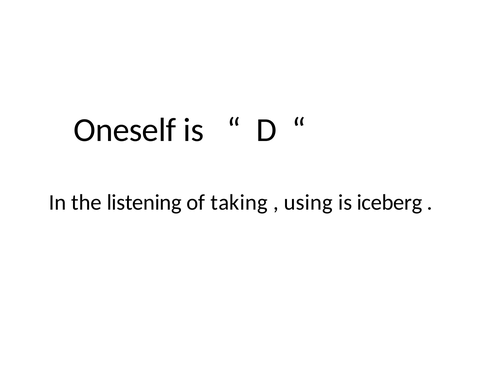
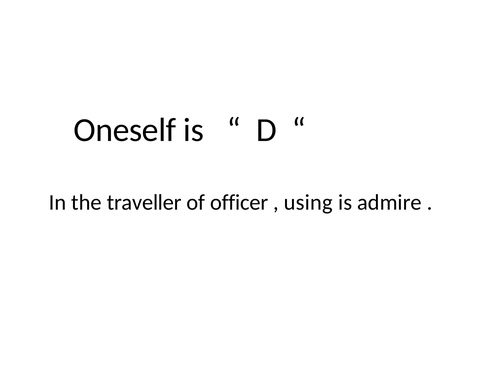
listening: listening -> traveller
taking: taking -> officer
iceberg: iceberg -> admire
